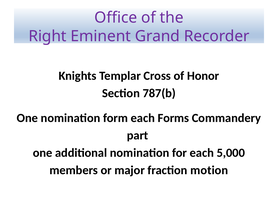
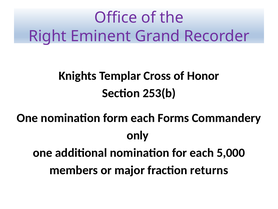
787(b: 787(b -> 253(b
part: part -> only
motion: motion -> returns
